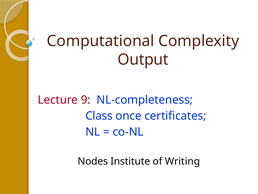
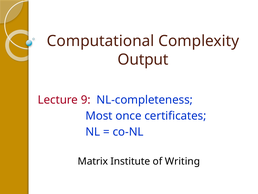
Class: Class -> Most
Nodes: Nodes -> Matrix
